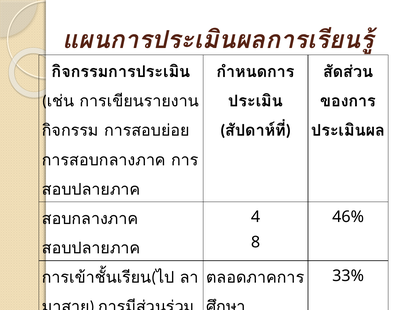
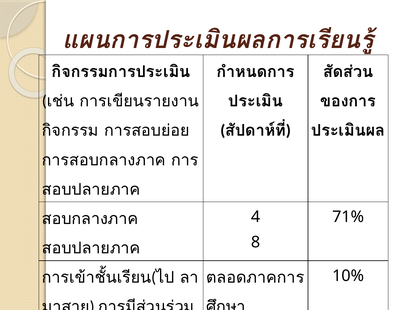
46%: 46% -> 71%
33%: 33% -> 10%
